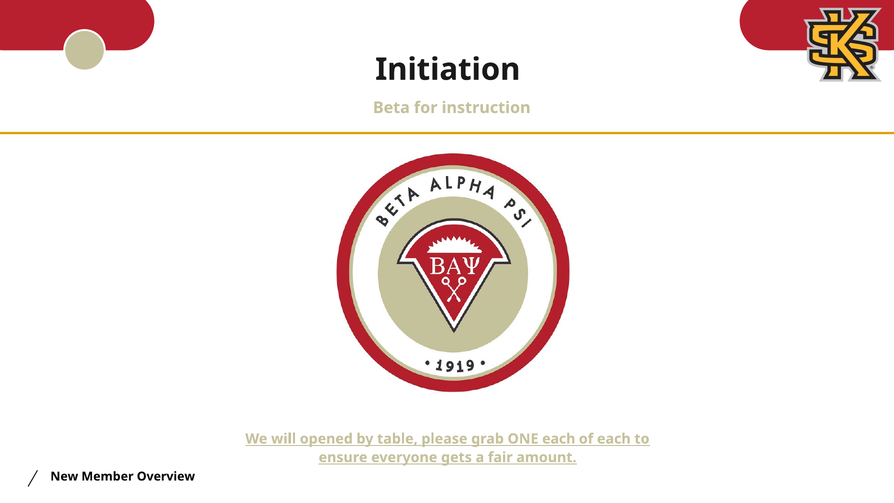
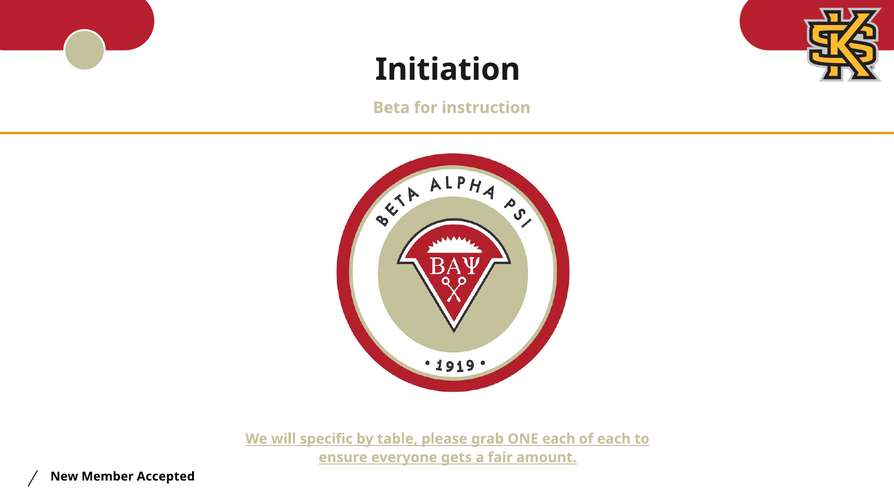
opened: opened -> specific
Overview: Overview -> Accepted
